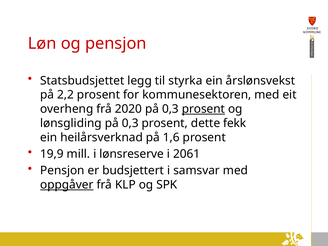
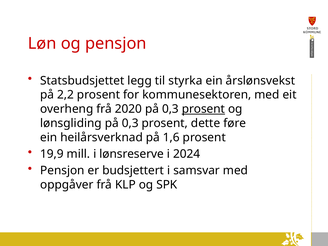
fekk: fekk -> føre
2061: 2061 -> 2024
oppgåver underline: present -> none
